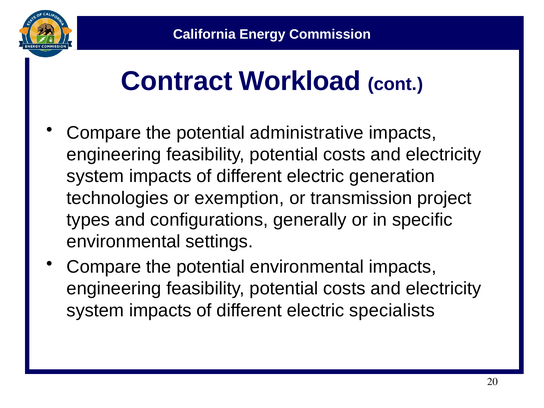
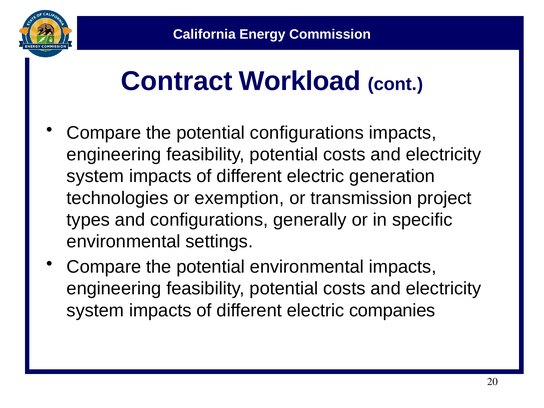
potential administrative: administrative -> configurations
specialists: specialists -> companies
